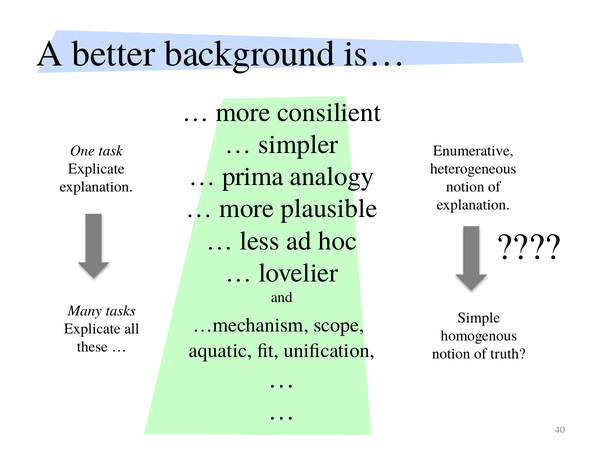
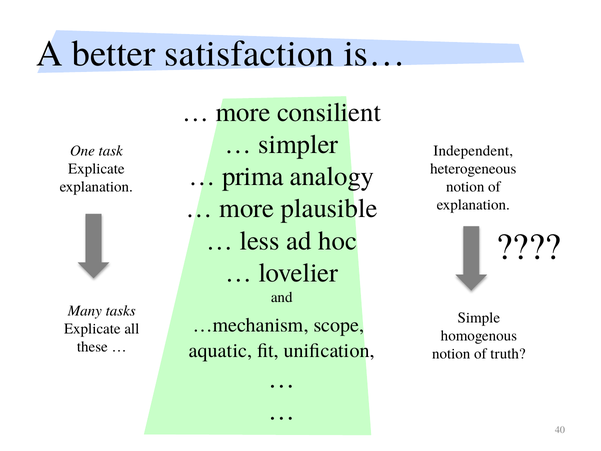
background: background -> satisfaction
Enumerative: Enumerative -> Independent
